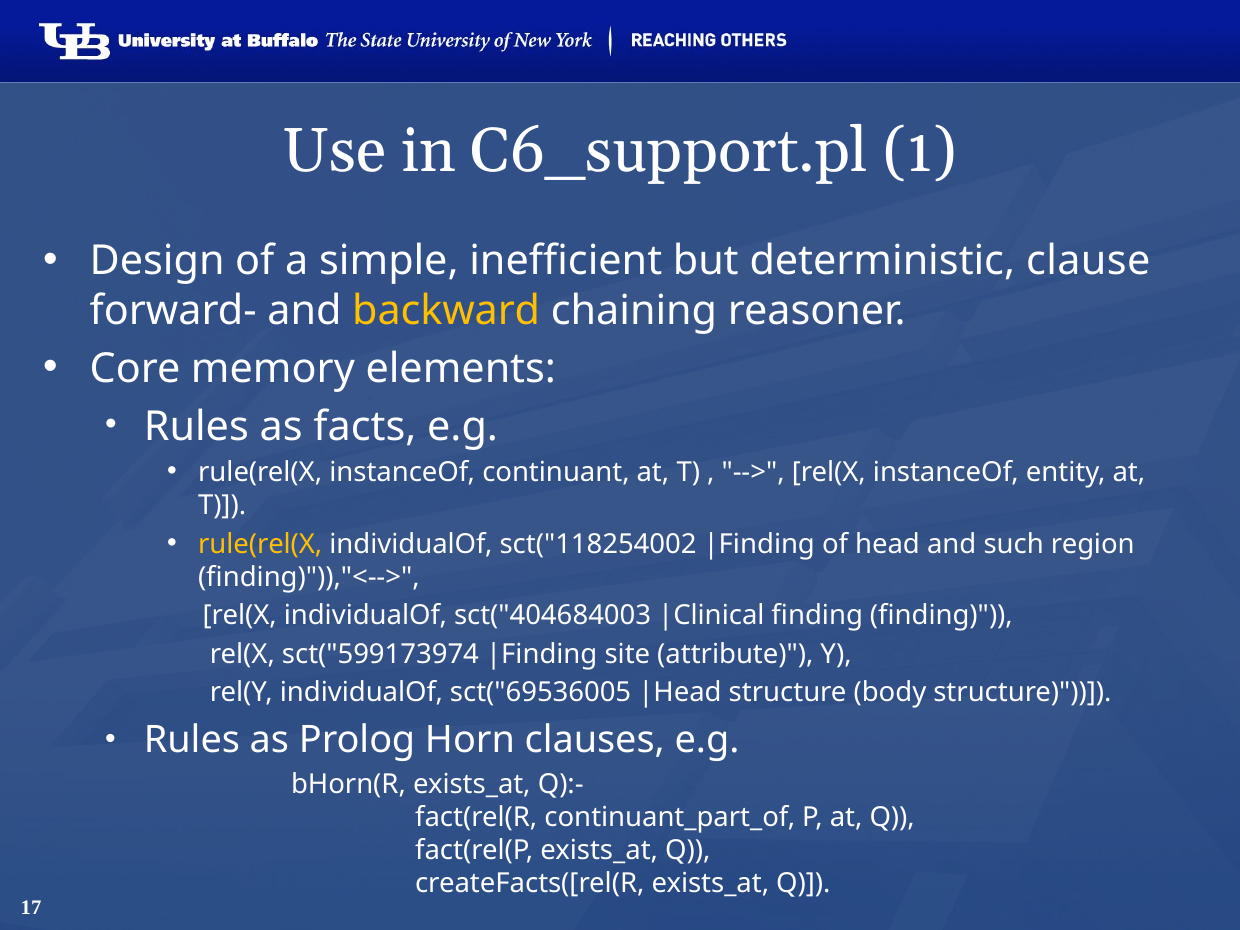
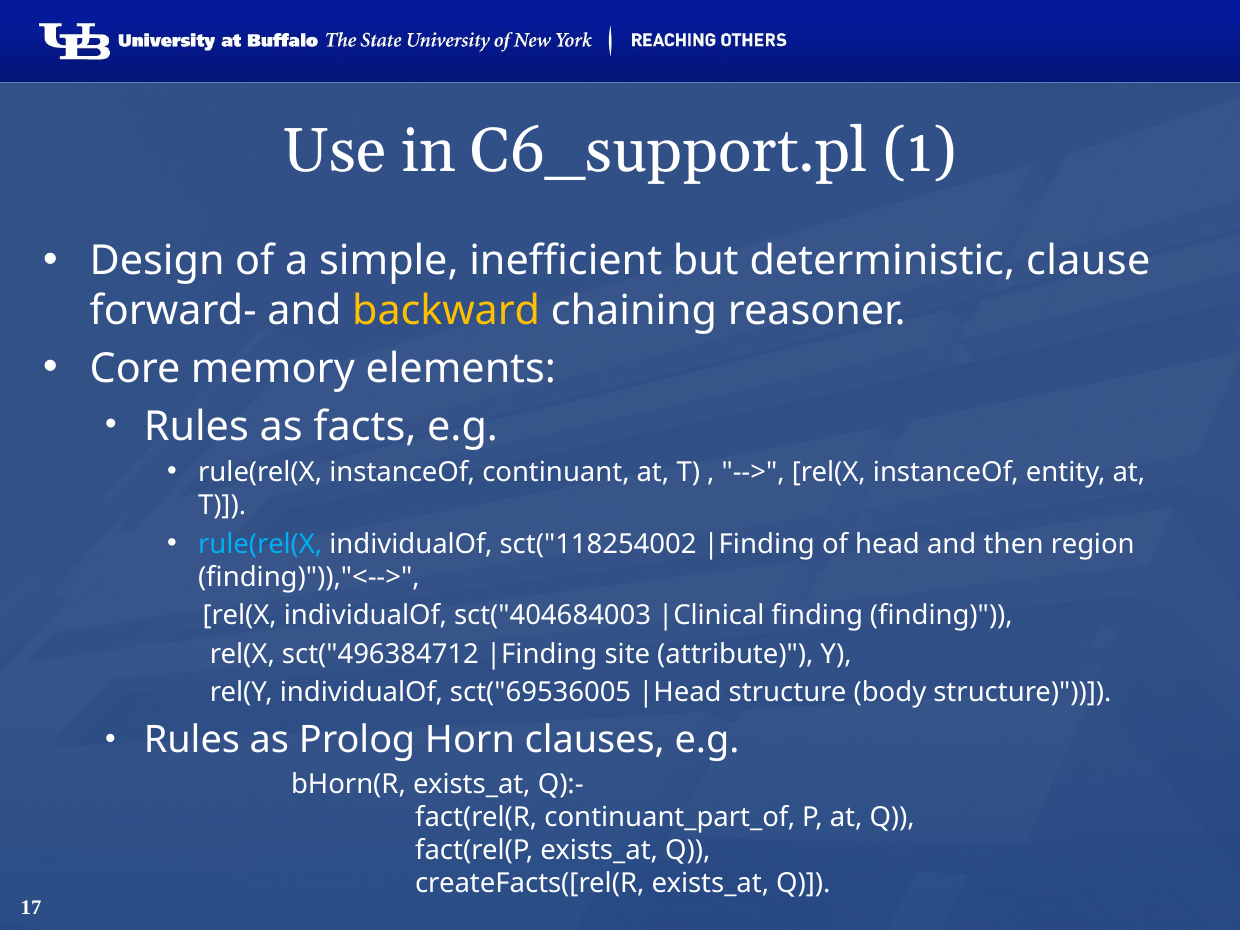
rule(rel(X at (260, 544) colour: yellow -> light blue
such: such -> then
sct("599173974: sct("599173974 -> sct("496384712
